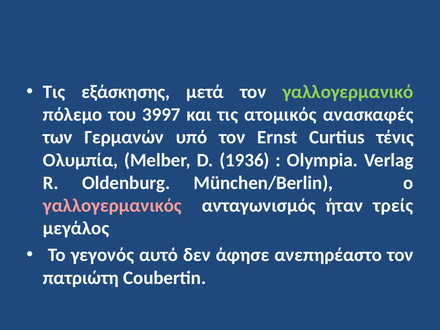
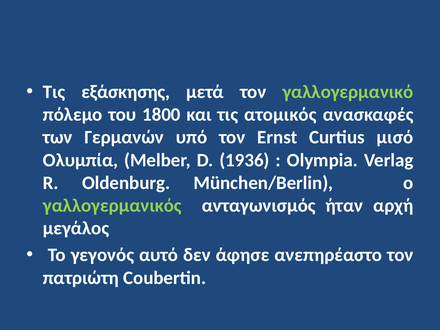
3997: 3997 -> 1800
τένις: τένις -> μισό
γαλλογερμανικός colour: pink -> light green
τρείς: τρείς -> αρχή
